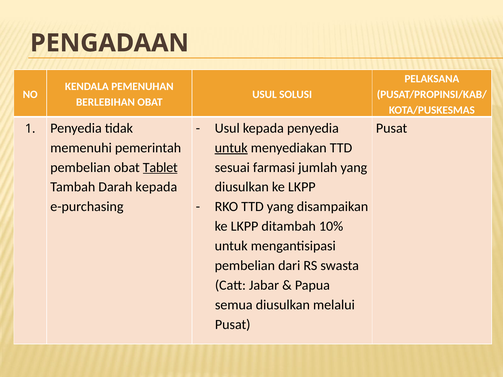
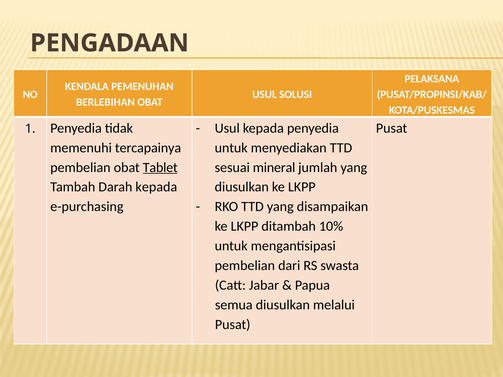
pemerintah: pemerintah -> tercapainya
untuk at (231, 148) underline: present -> none
farmasi: farmasi -> mineral
